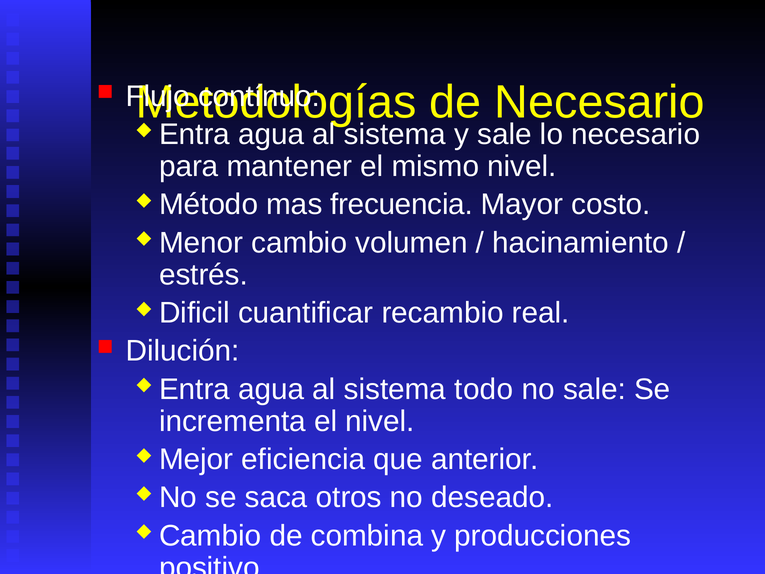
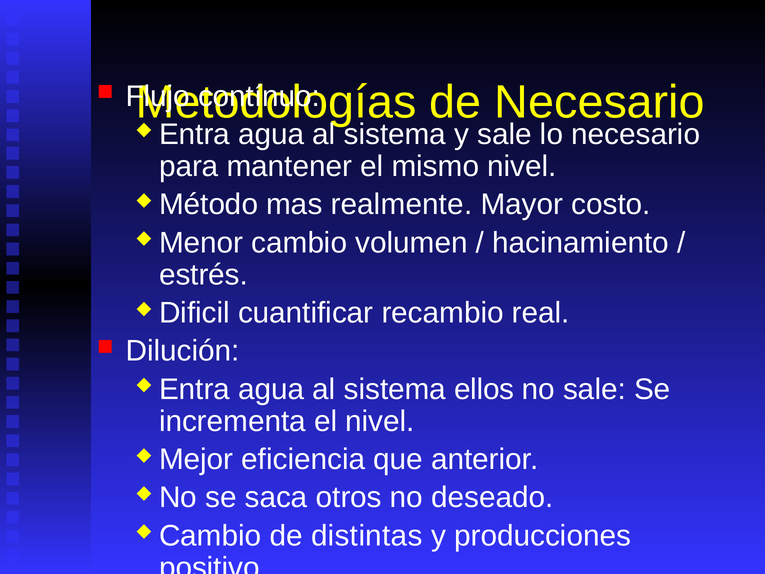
frecuencia: frecuencia -> realmente
todo: todo -> ellos
combina: combina -> distintas
